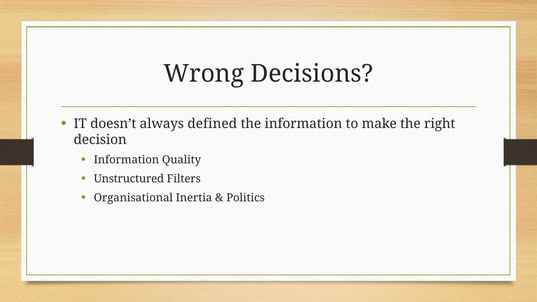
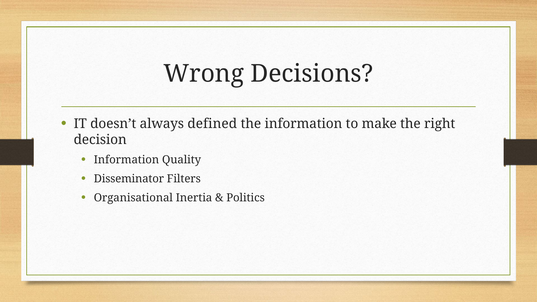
Unstructured: Unstructured -> Disseminator
